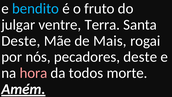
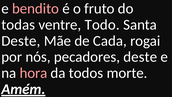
bendito colour: light blue -> pink
julgar: julgar -> todas
Terra: Terra -> Todo
Mais: Mais -> Cada
